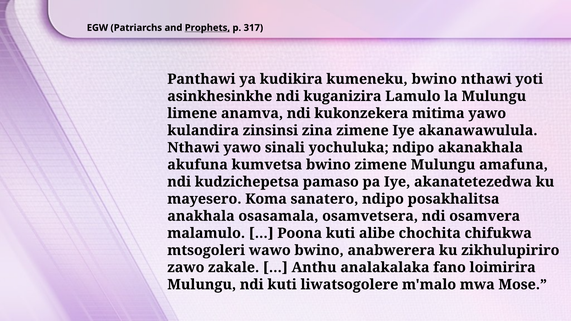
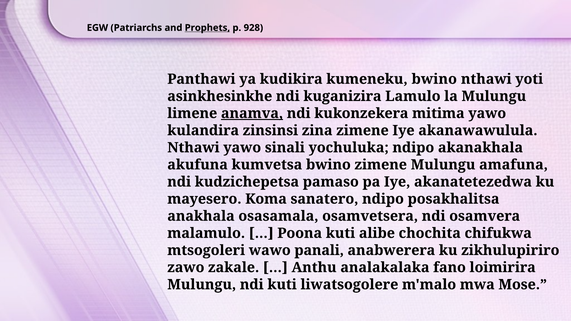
317: 317 -> 928
anamva underline: none -> present
wawo bwino: bwino -> panali
